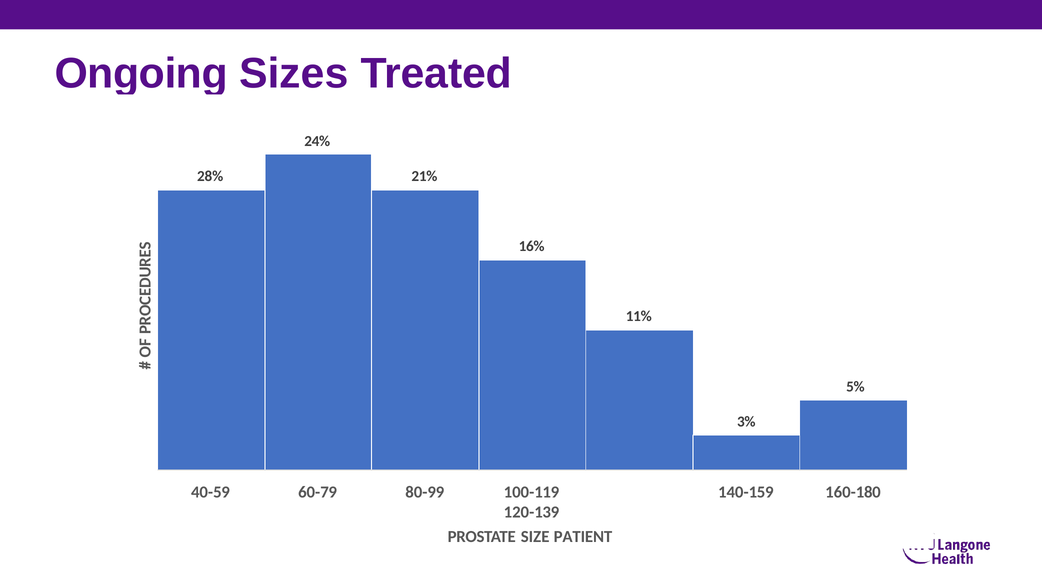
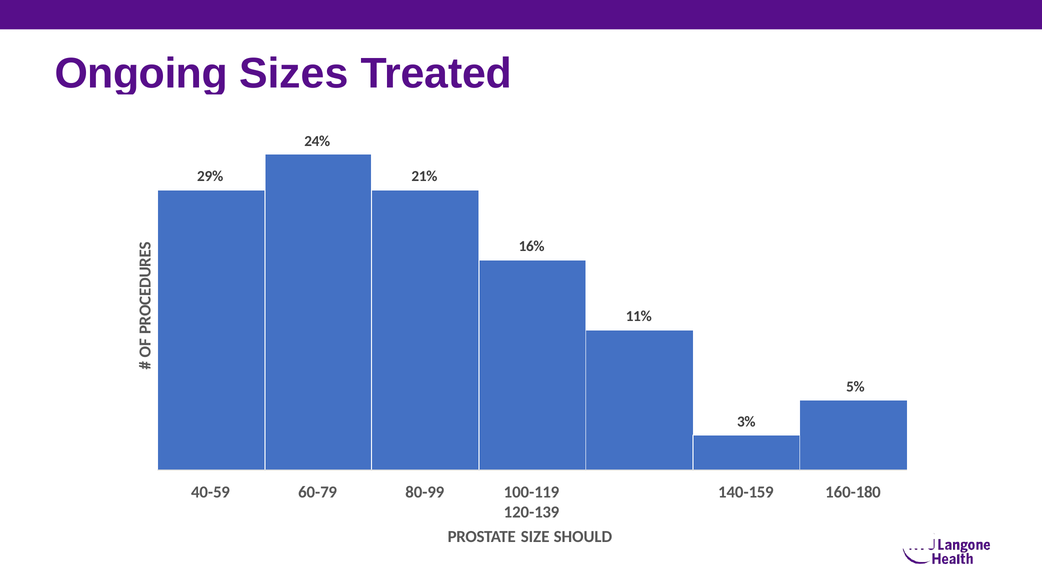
28%: 28% -> 29%
PATIENT: PATIENT -> SHOULD
